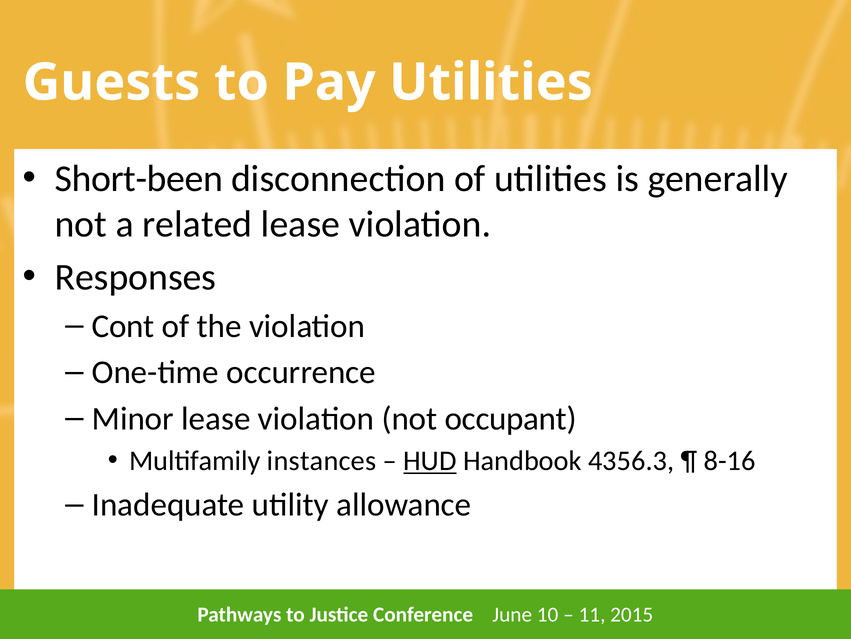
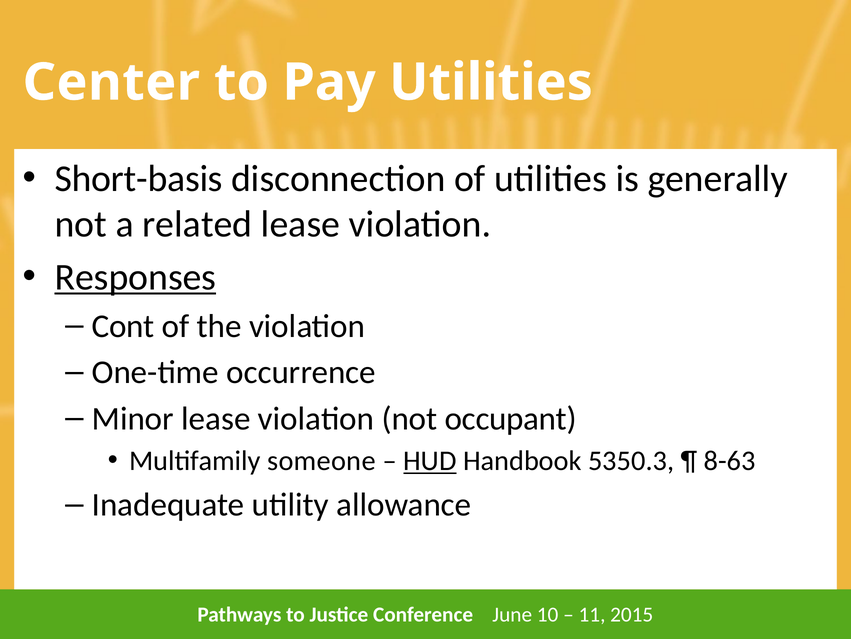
Guests: Guests -> Center
Short-been: Short-been -> Short-basis
Responses underline: none -> present
instances: instances -> someone
4356.3: 4356.3 -> 5350.3
8-16: 8-16 -> 8-63
